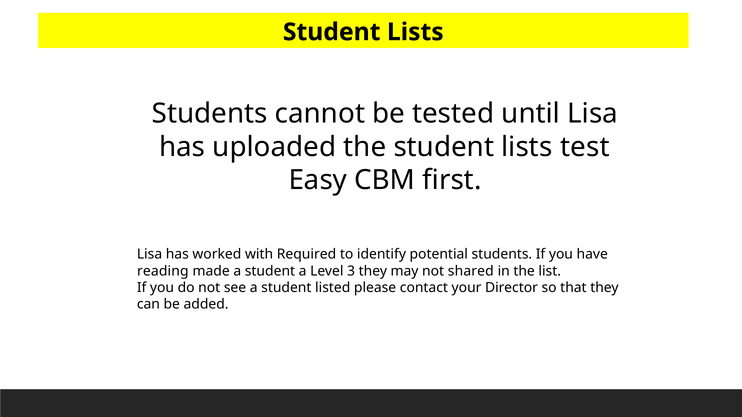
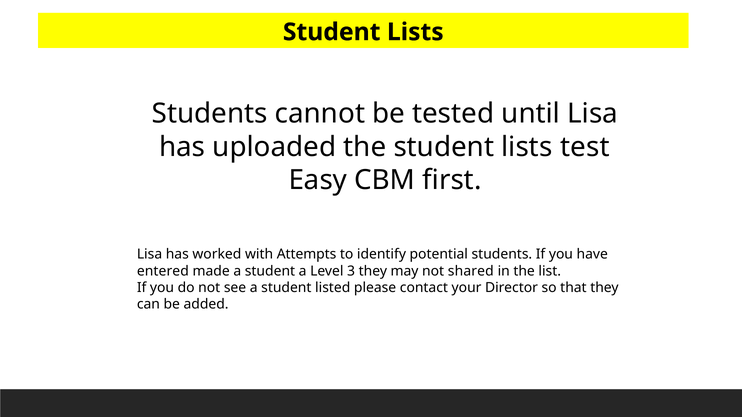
Required: Required -> Attempts
reading: reading -> entered
